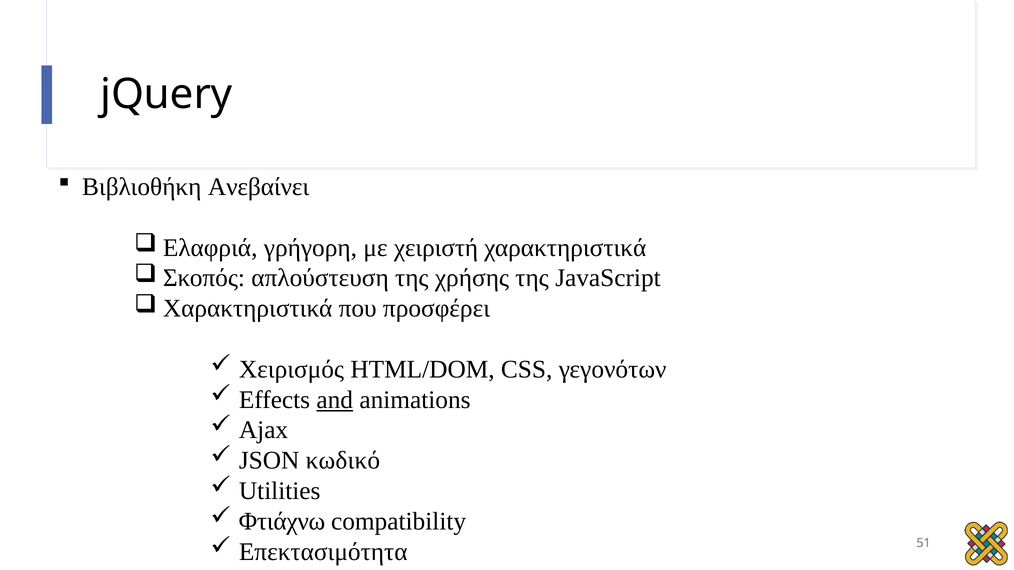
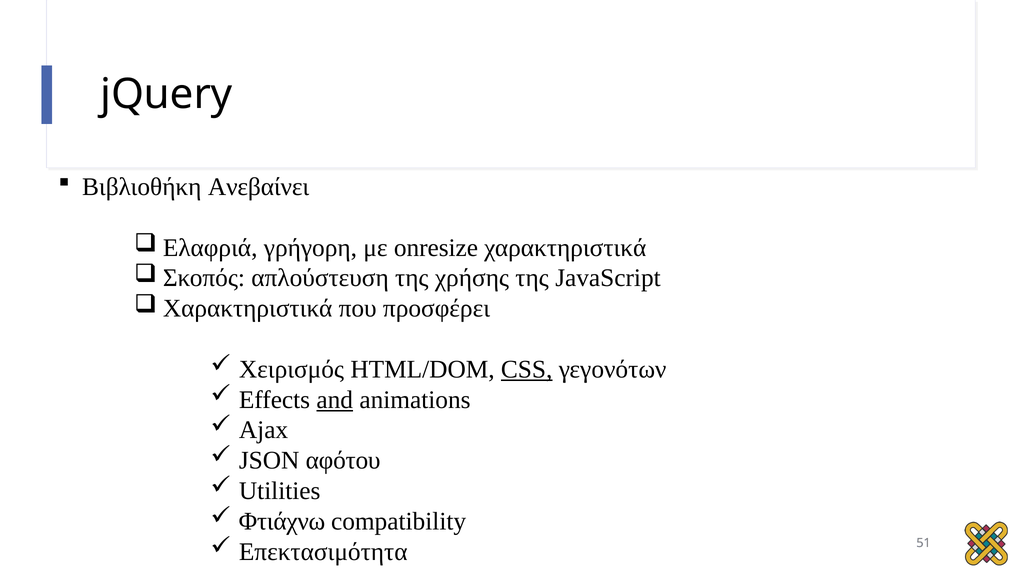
χειριστή: χειριστή -> onresize
CSS underline: none -> present
κωδικό: κωδικό -> αφότου
